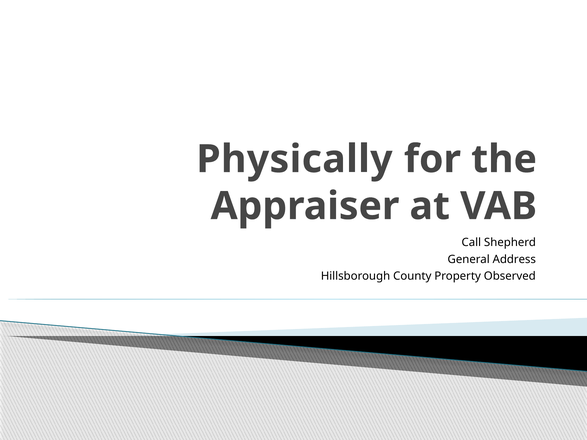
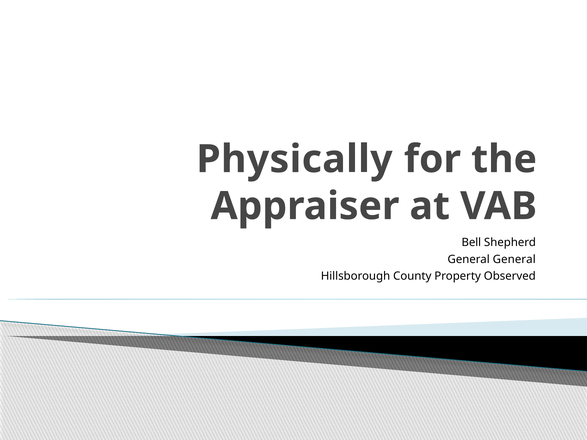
Call: Call -> Bell
General Address: Address -> General
